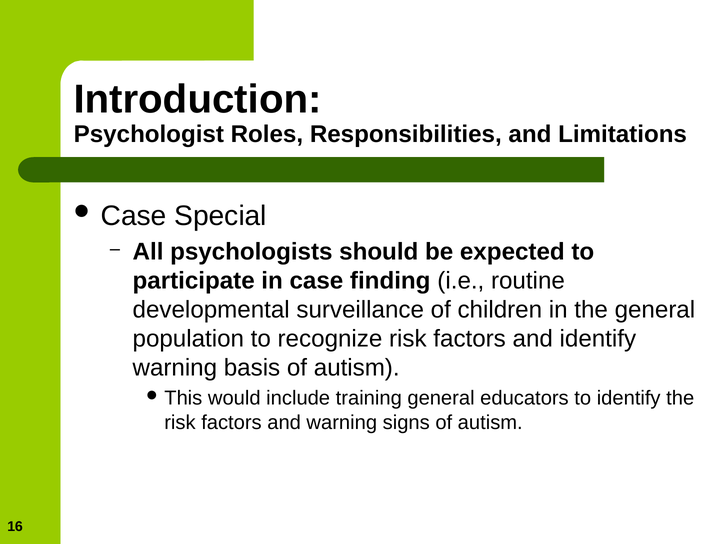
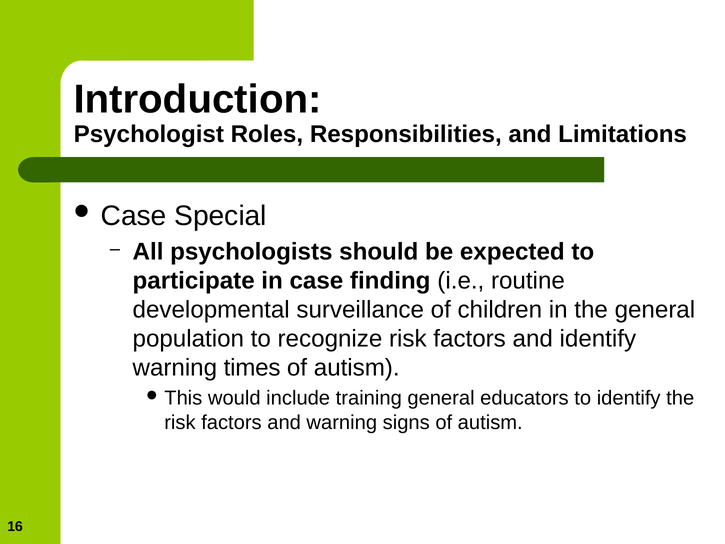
basis: basis -> times
